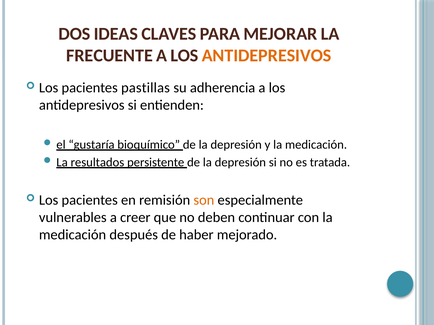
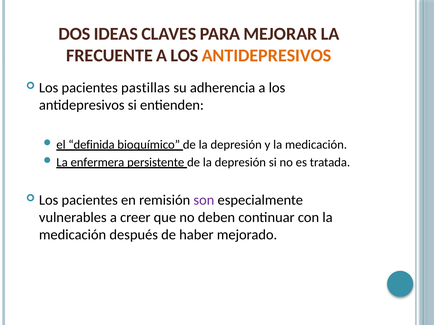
gustaría: gustaría -> definida
resultados: resultados -> enfermera
son colour: orange -> purple
